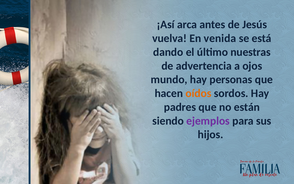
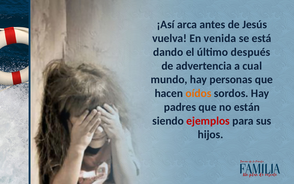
nuestras: nuestras -> después
ojos: ojos -> cual
ejemplos colour: purple -> red
